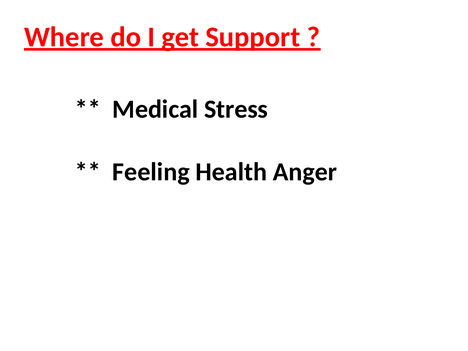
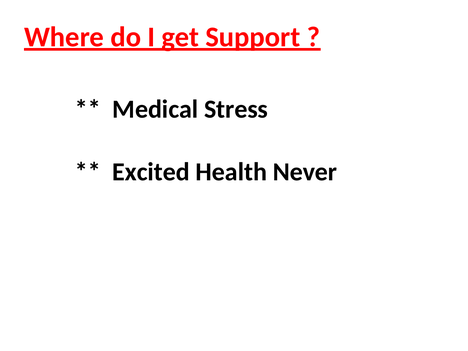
Feeling: Feeling -> Excited
Anger: Anger -> Never
